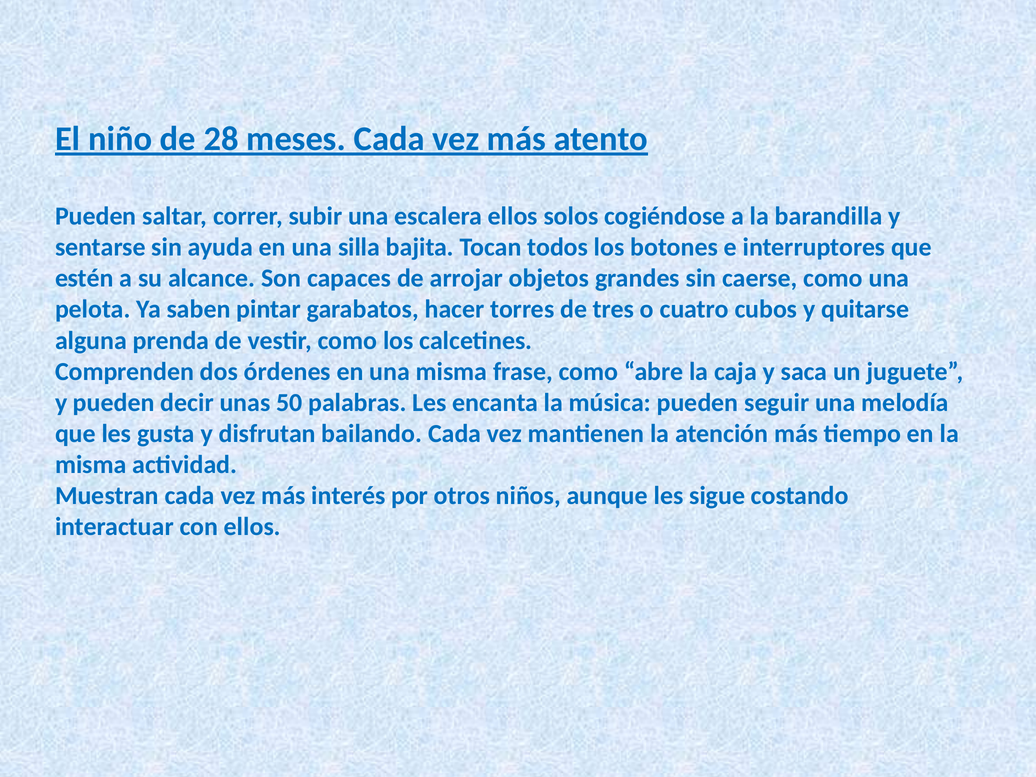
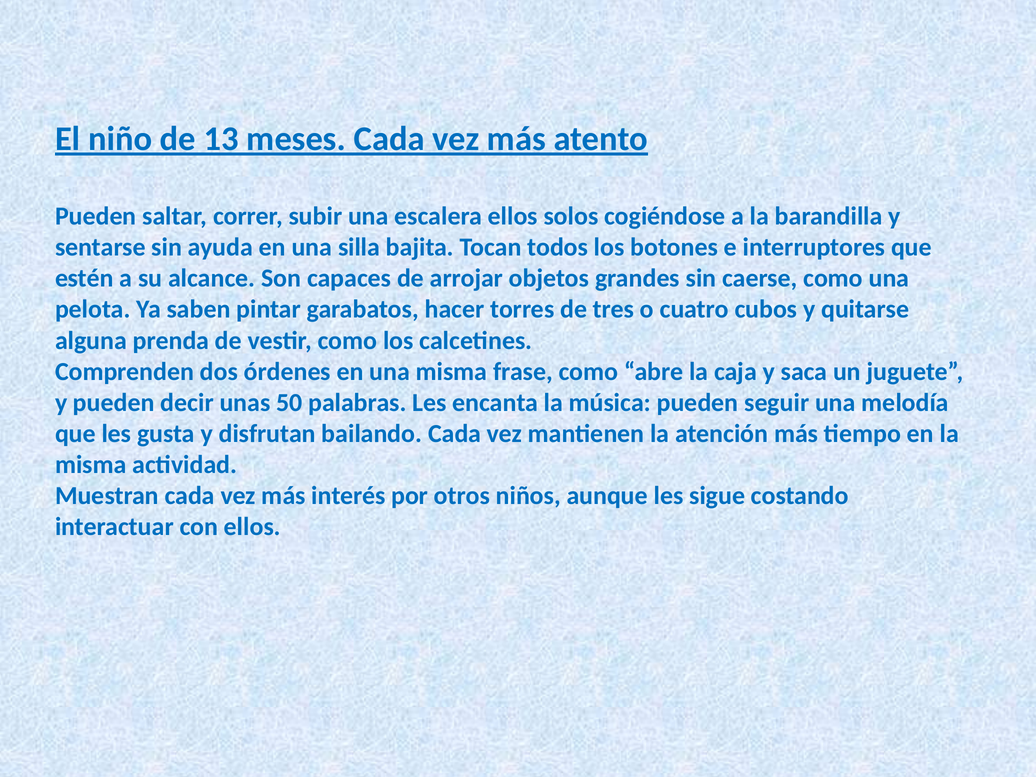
28: 28 -> 13
